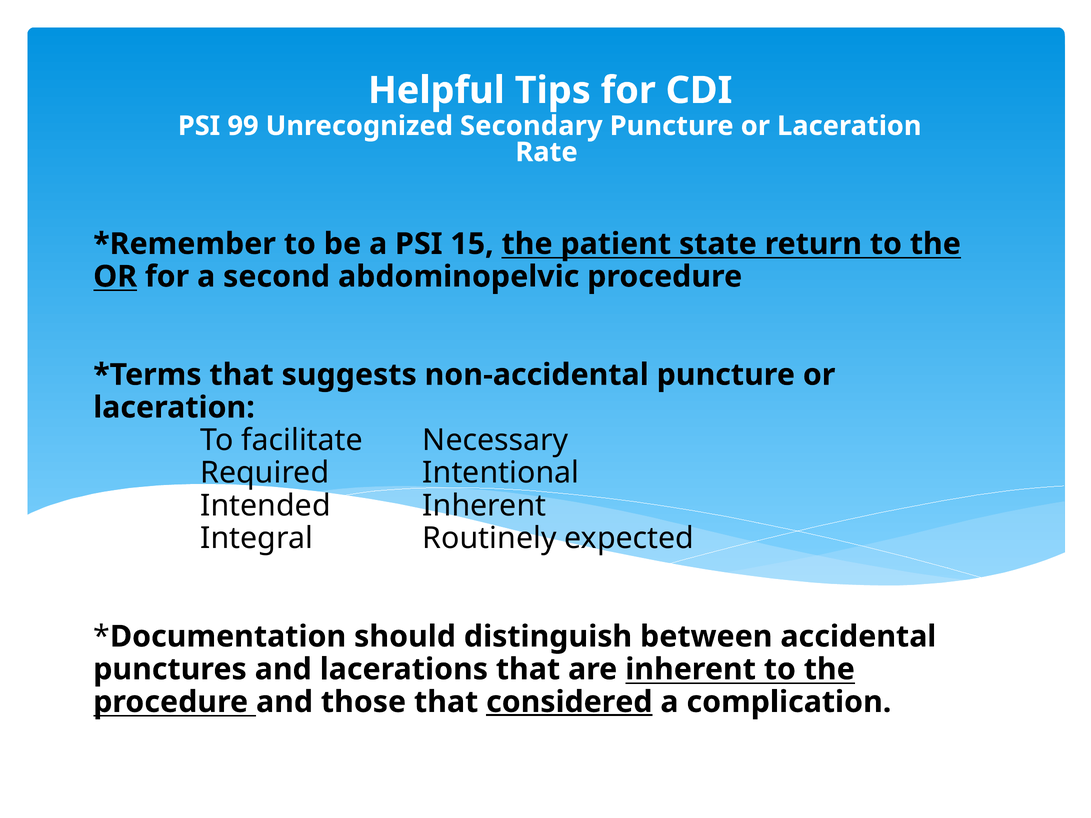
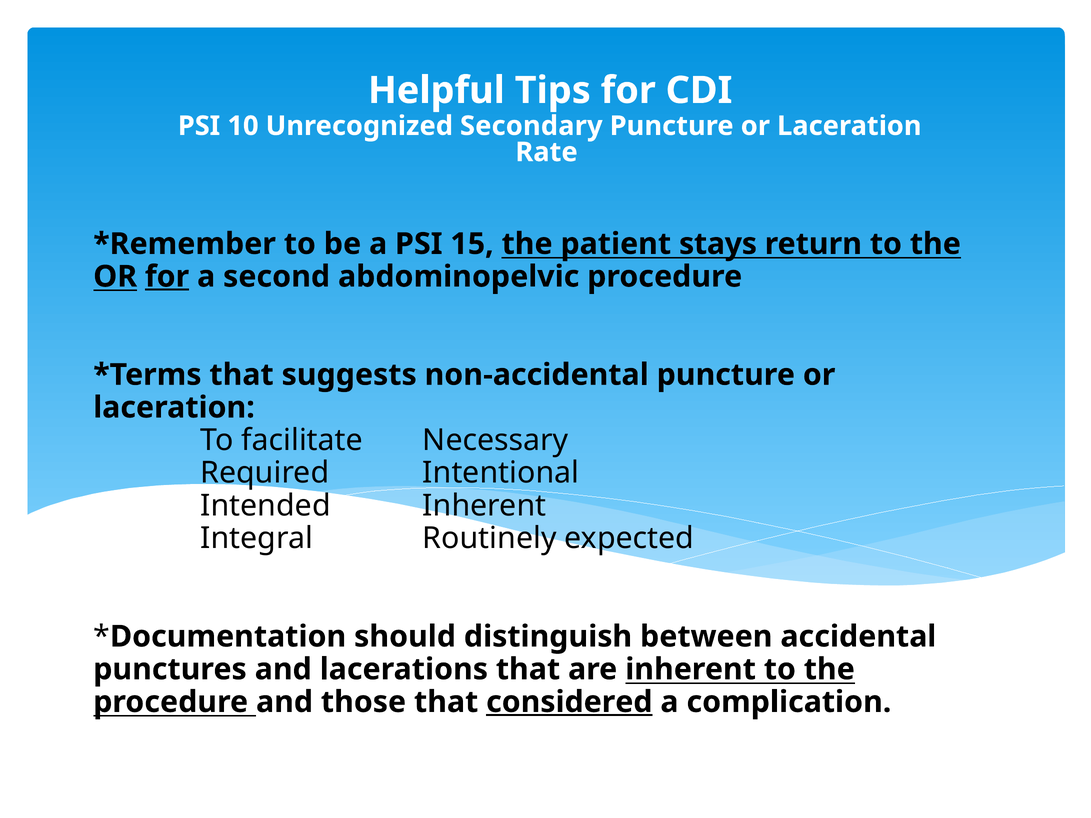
99: 99 -> 10
state: state -> stays
for at (167, 277) underline: none -> present
